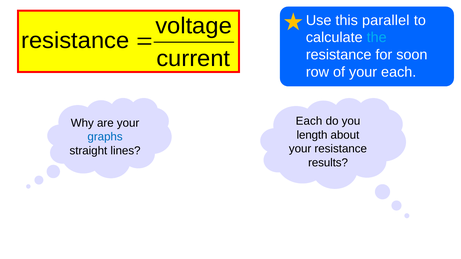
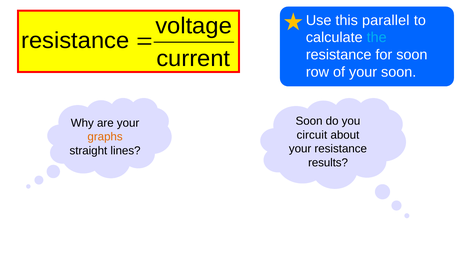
your each: each -> soon
Each at (309, 121): Each -> Soon
length: length -> circuit
graphs colour: blue -> orange
